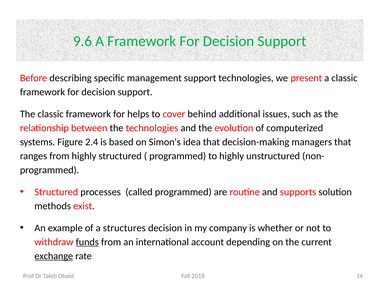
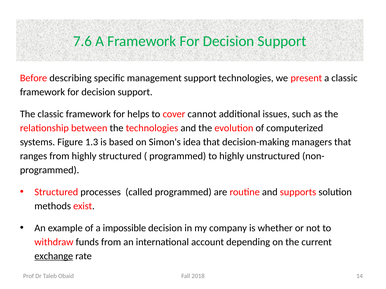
9.6: 9.6 -> 7.6
behind: behind -> cannot
2.4: 2.4 -> 1.3
structures: structures -> impossible
funds underline: present -> none
